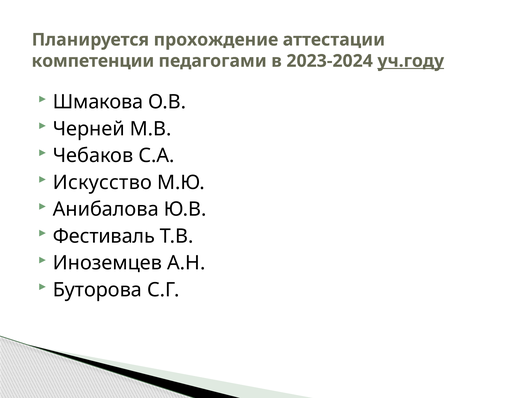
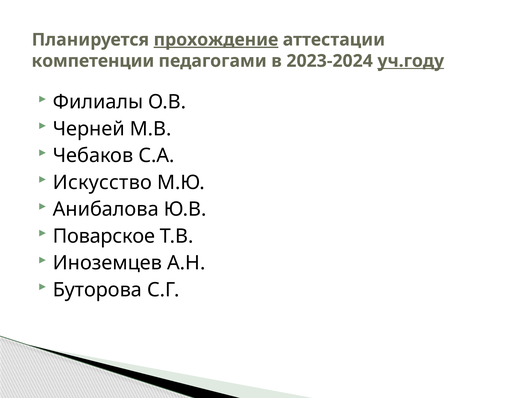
прохождение underline: none -> present
Шмакова: Шмакова -> Филиалы
Фестиваль: Фестиваль -> Поварское
